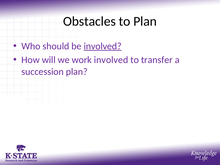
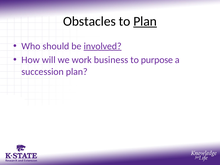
Plan at (145, 21) underline: none -> present
work involved: involved -> business
transfer: transfer -> purpose
